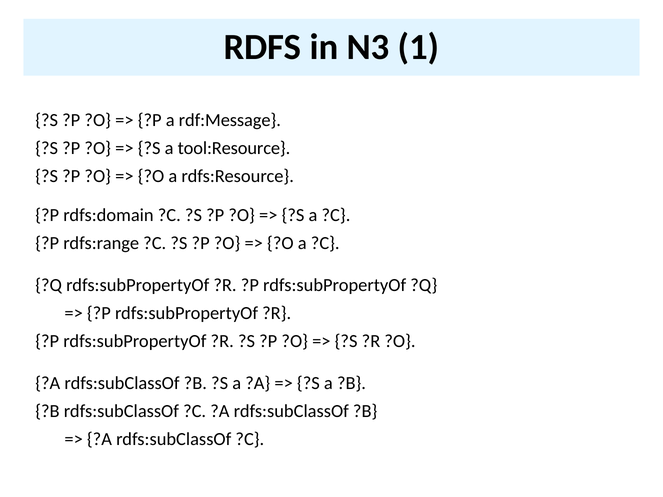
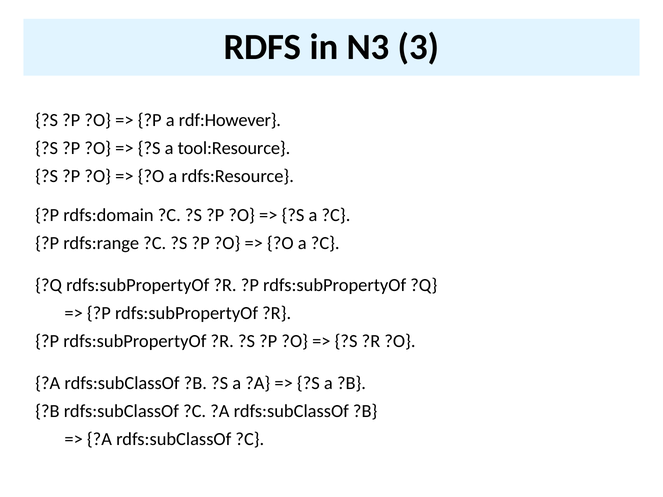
1: 1 -> 3
rdf:Message: rdf:Message -> rdf:However
